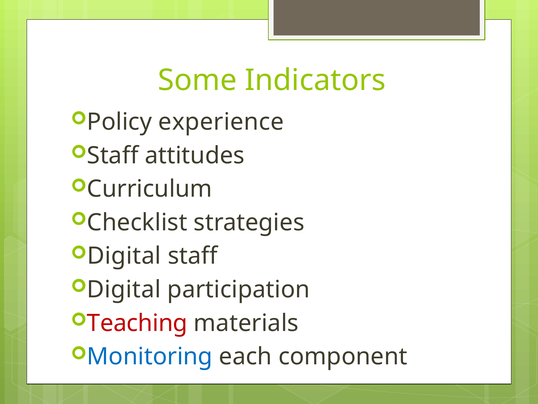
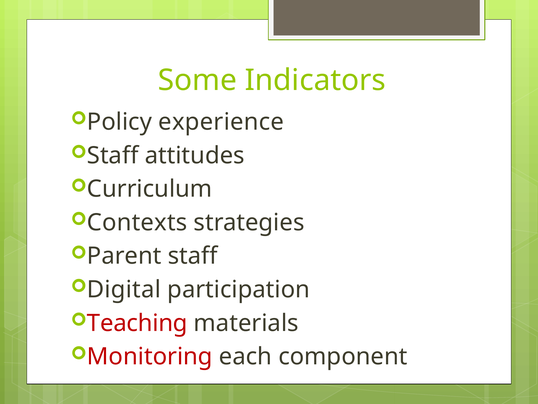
Checklist: Checklist -> Contexts
Digital at (124, 256): Digital -> Parent
Monitoring colour: blue -> red
